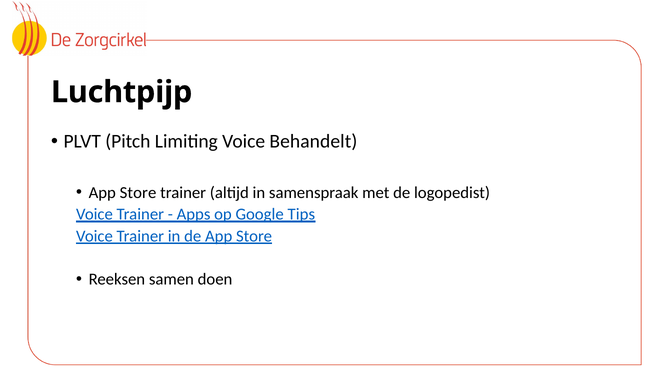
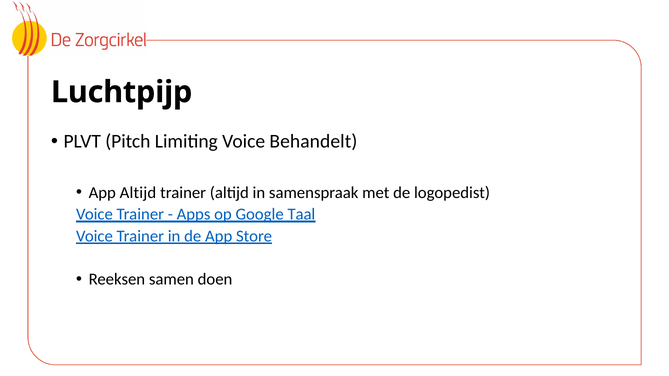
Store at (138, 193): Store -> Altijd
Tips: Tips -> Taal
